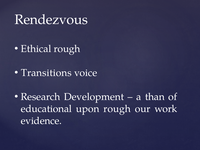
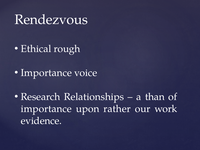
Transitions at (46, 73): Transitions -> Importance
Development: Development -> Relationships
educational at (46, 109): educational -> importance
upon rough: rough -> rather
